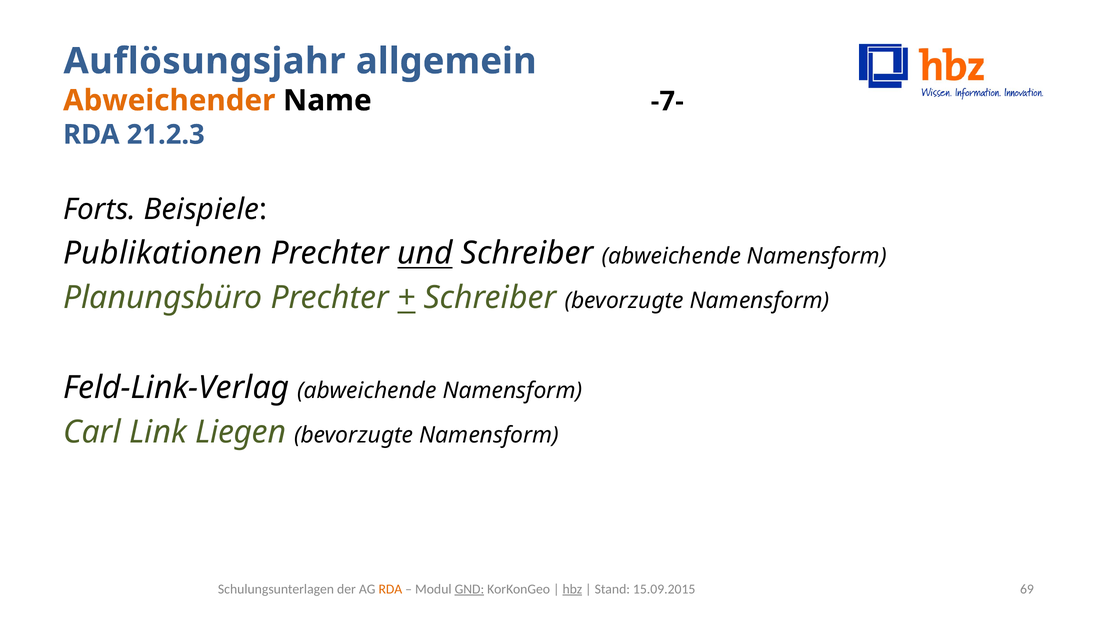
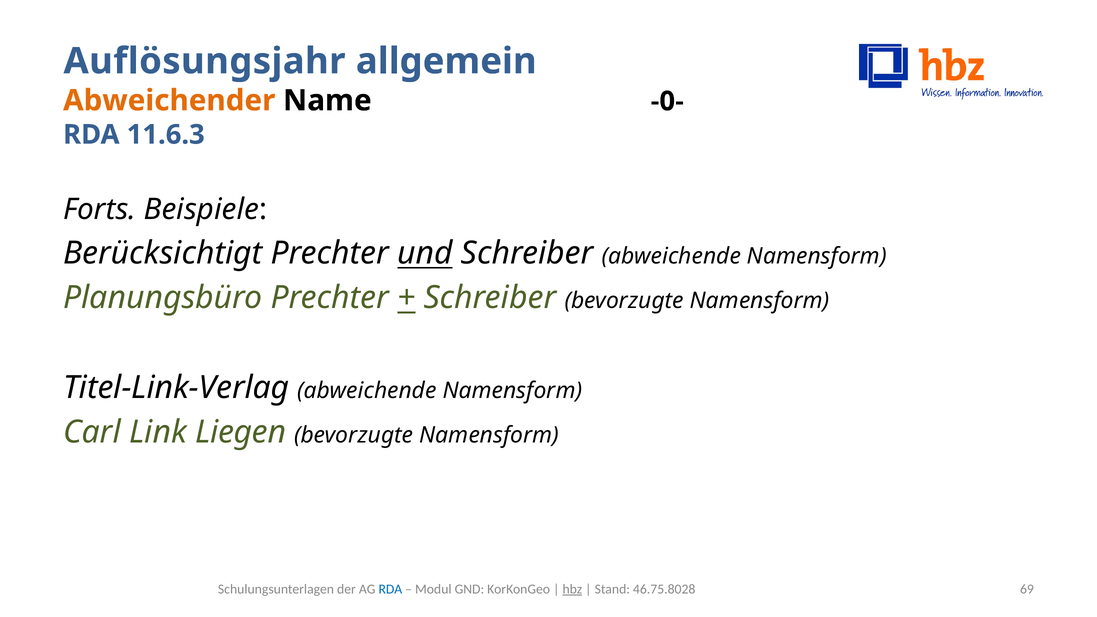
-7-: -7- -> -0-
21.2.3: 21.2.3 -> 11.6.3
Publikationen: Publikationen -> Berücksichtigt
Feld-Link-Verlag: Feld-Link-Verlag -> Titel-Link-Verlag
RDA at (390, 589) colour: orange -> blue
GND underline: present -> none
15.09.2015: 15.09.2015 -> 46.75.8028
